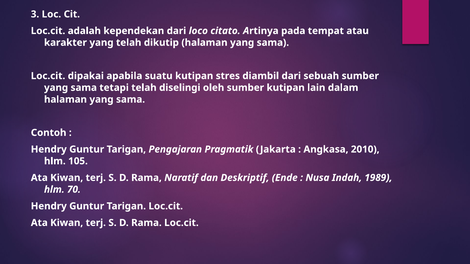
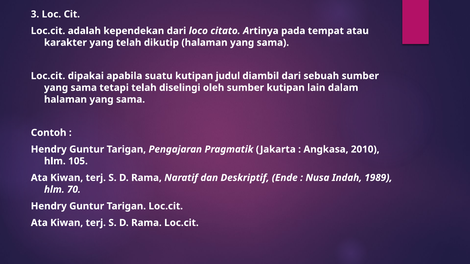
stres: stres -> judul
